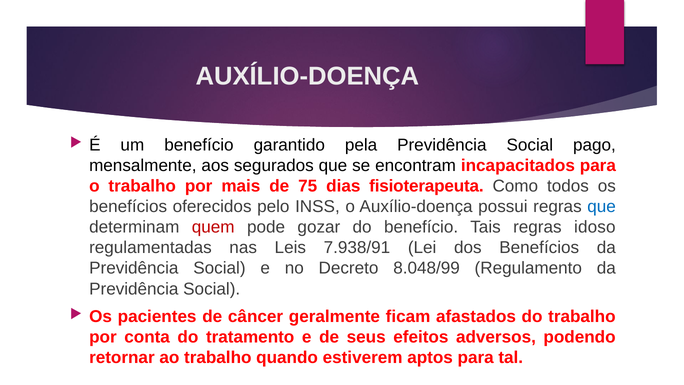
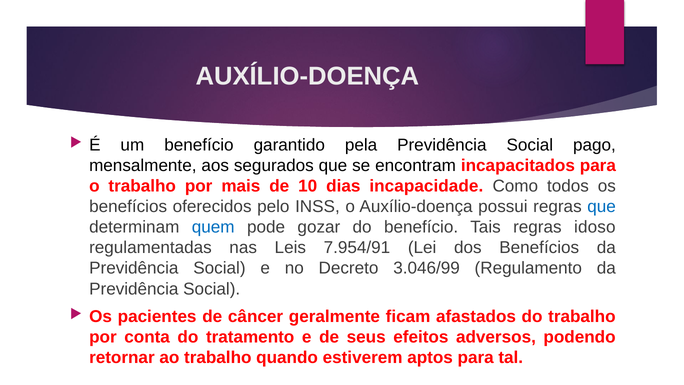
75: 75 -> 10
fisioterapeuta: fisioterapeuta -> incapacidade
quem colour: red -> blue
7.938/91: 7.938/91 -> 7.954/91
8.048/99: 8.048/99 -> 3.046/99
